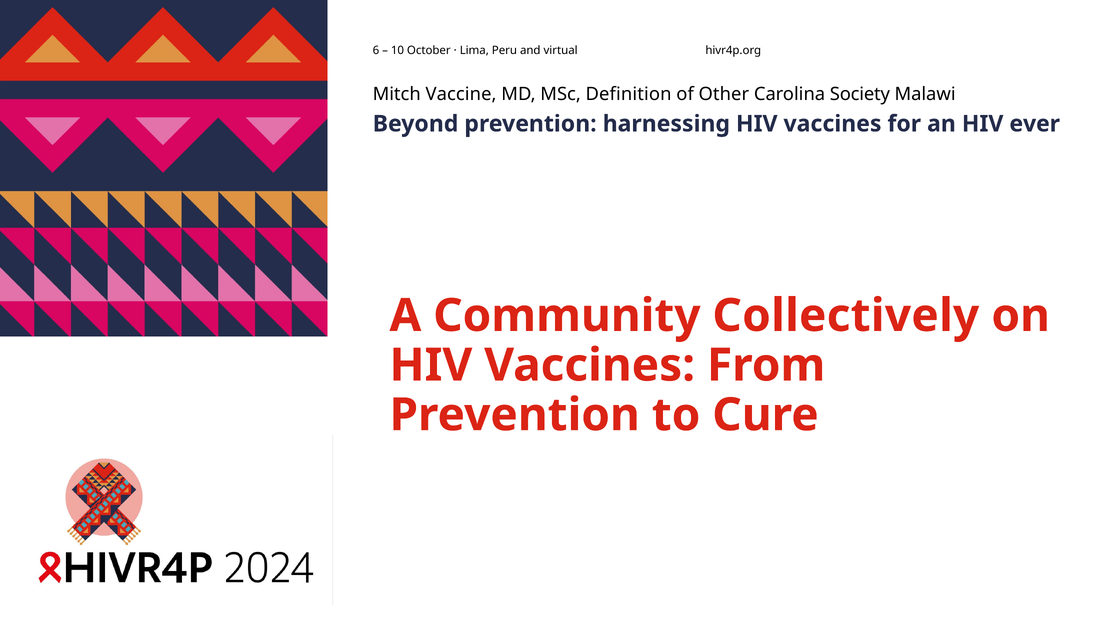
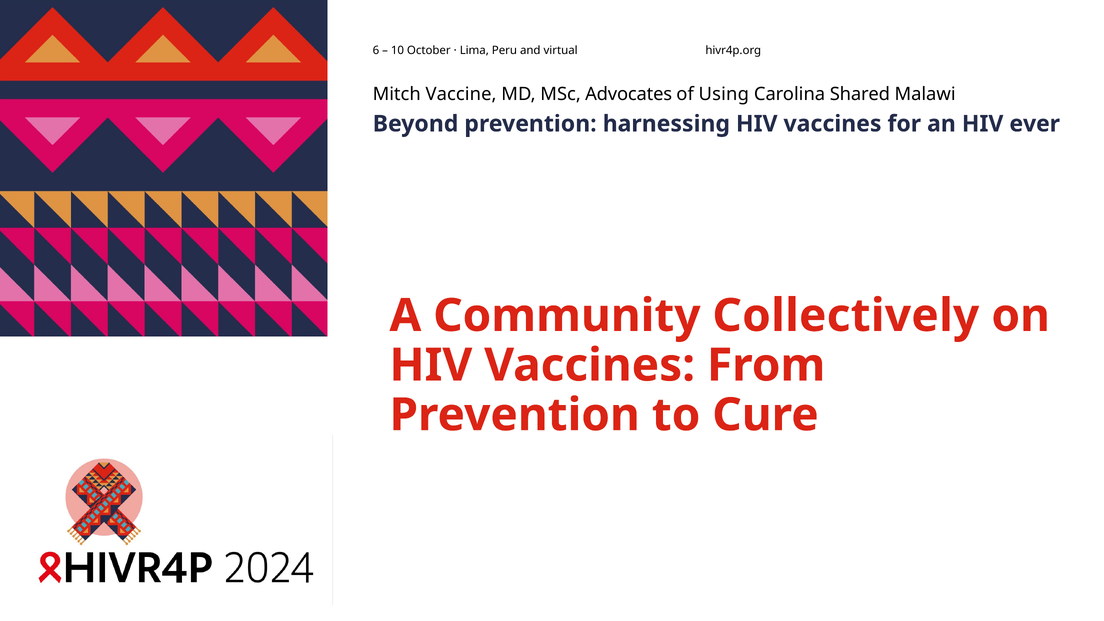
Definition: Definition -> Advocates
Other: Other -> Using
Society: Society -> Shared
